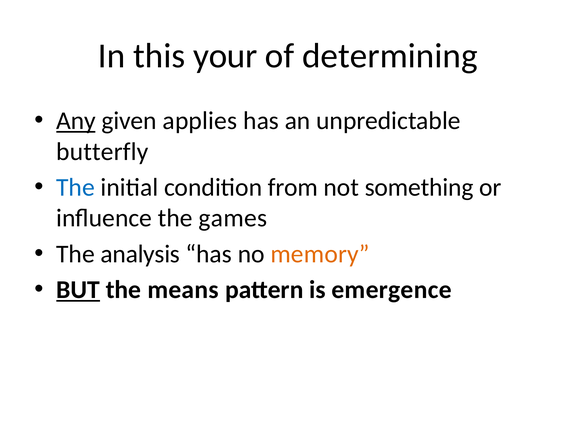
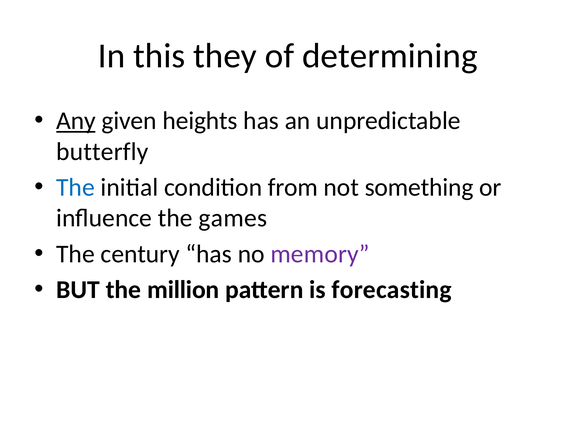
your: your -> they
applies: applies -> heights
analysis: analysis -> century
memory colour: orange -> purple
BUT underline: present -> none
means: means -> million
emergence: emergence -> forecasting
